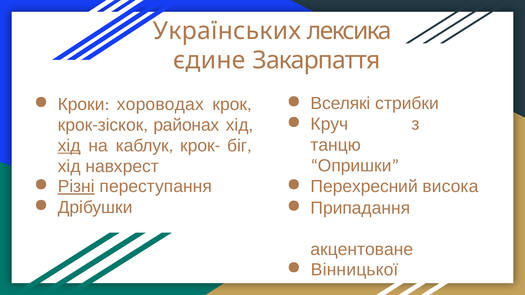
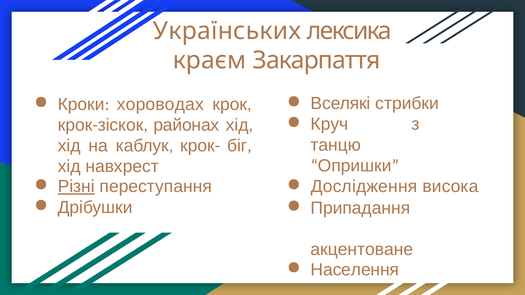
єдине: єдине -> краєм
хід at (69, 146) underline: present -> none
Перехресний: Перехресний -> Дослідження
Вінницької: Вінницької -> Населення
